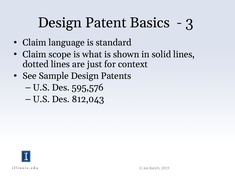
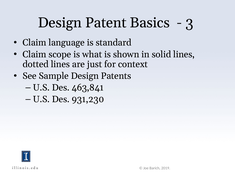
595,576: 595,576 -> 463,841
812,043: 812,043 -> 931,230
